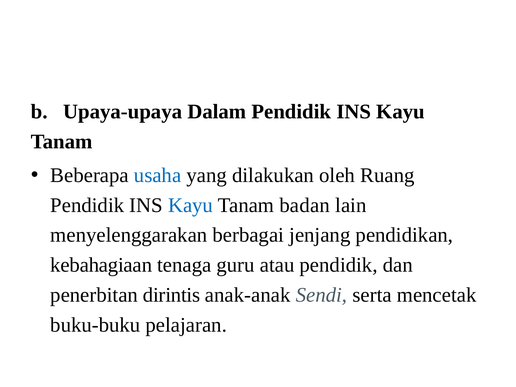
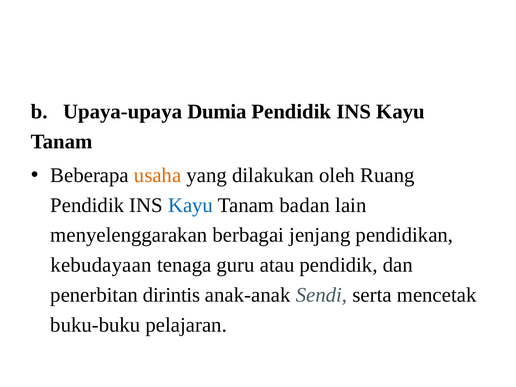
Dalam: Dalam -> Dumia
usaha colour: blue -> orange
kebahagiaan: kebahagiaan -> kebudayaan
